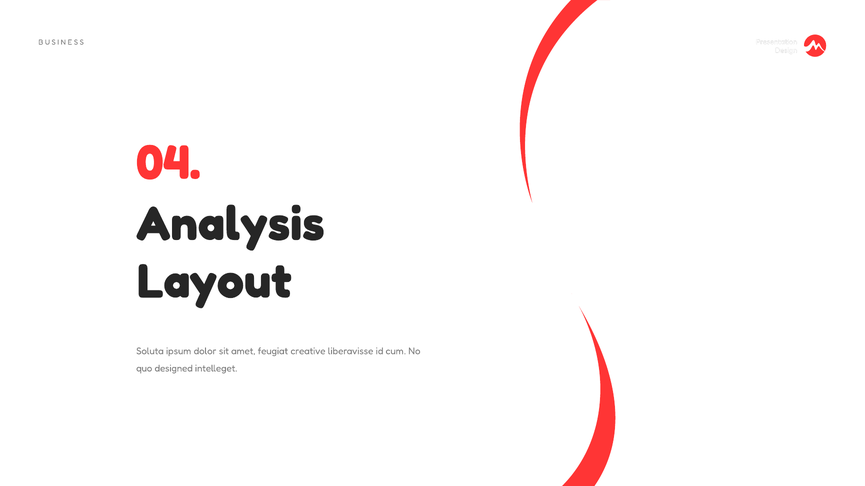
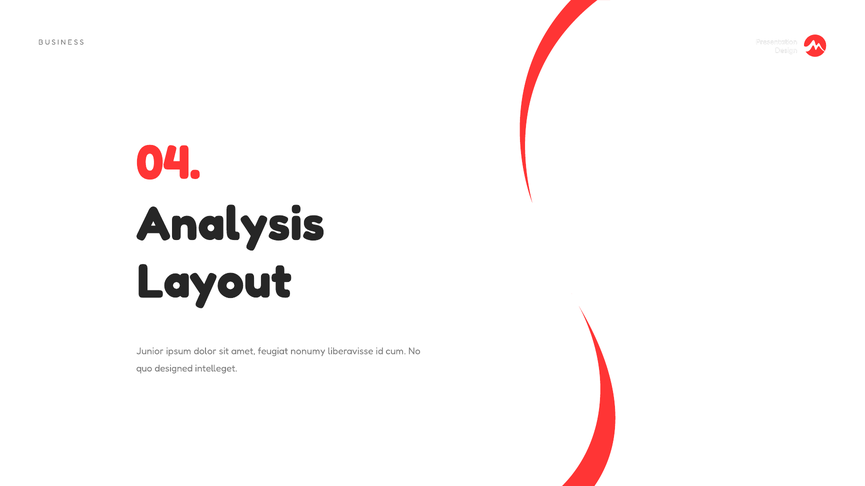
Soluta: Soluta -> Junior
creative: creative -> nonumy
